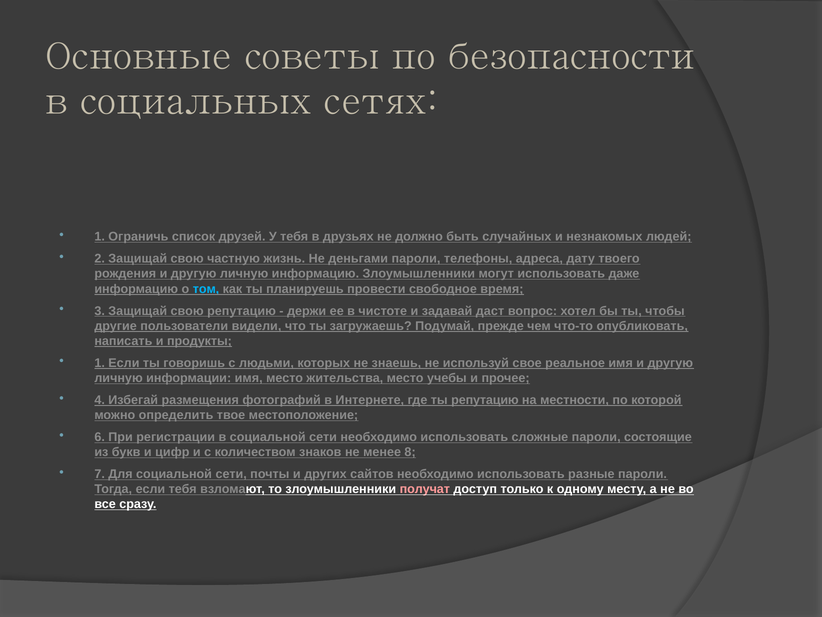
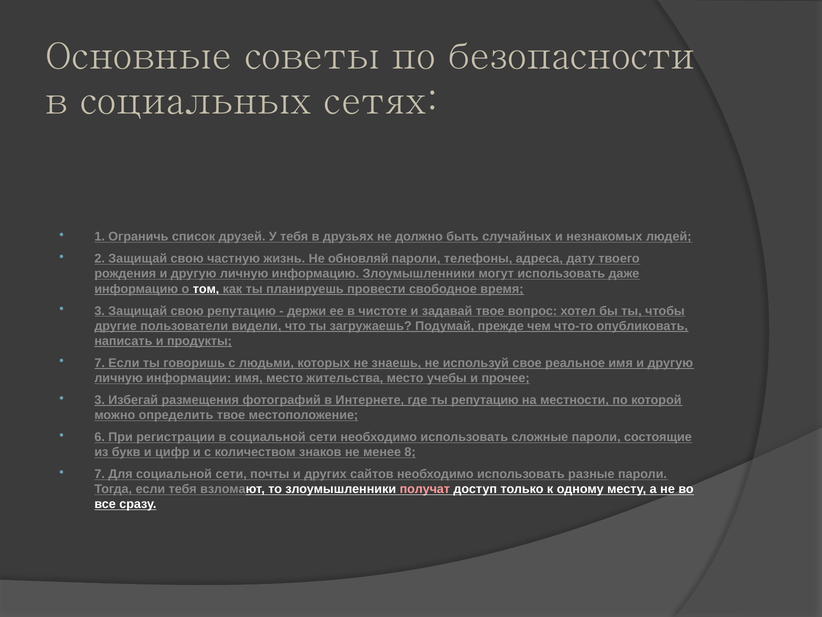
деньгами: деньгами -> обновляй
том colour: light blue -> white
задавай даст: даст -> твое
1 at (100, 363): 1 -> 7
4 at (100, 400): 4 -> 3
